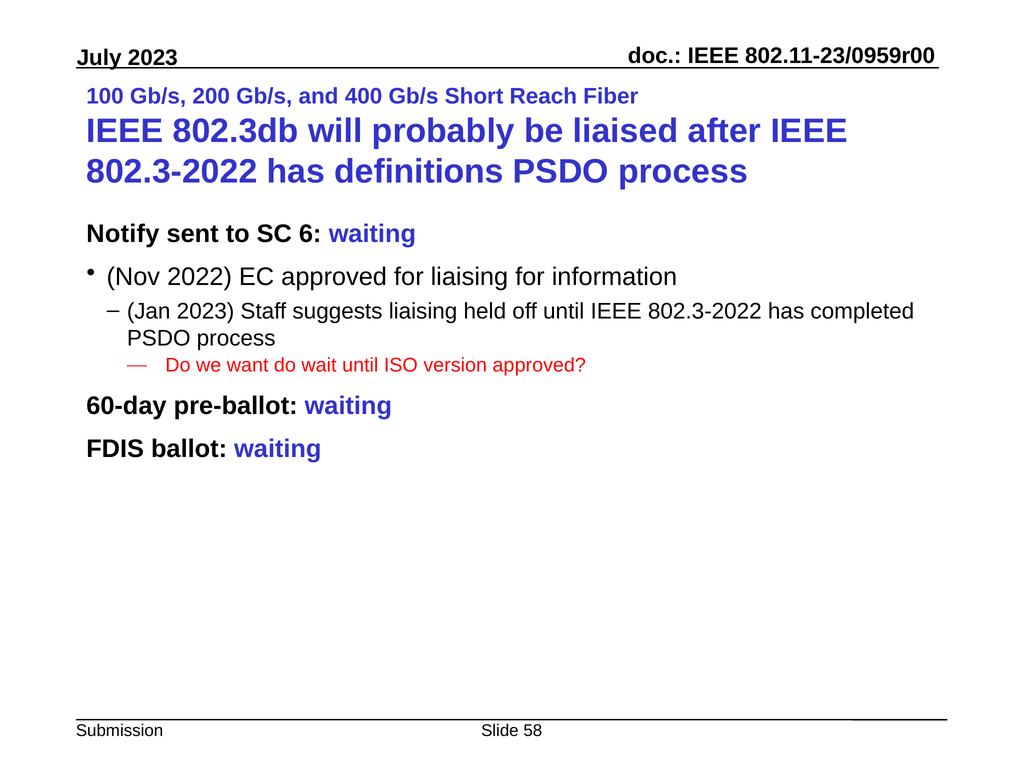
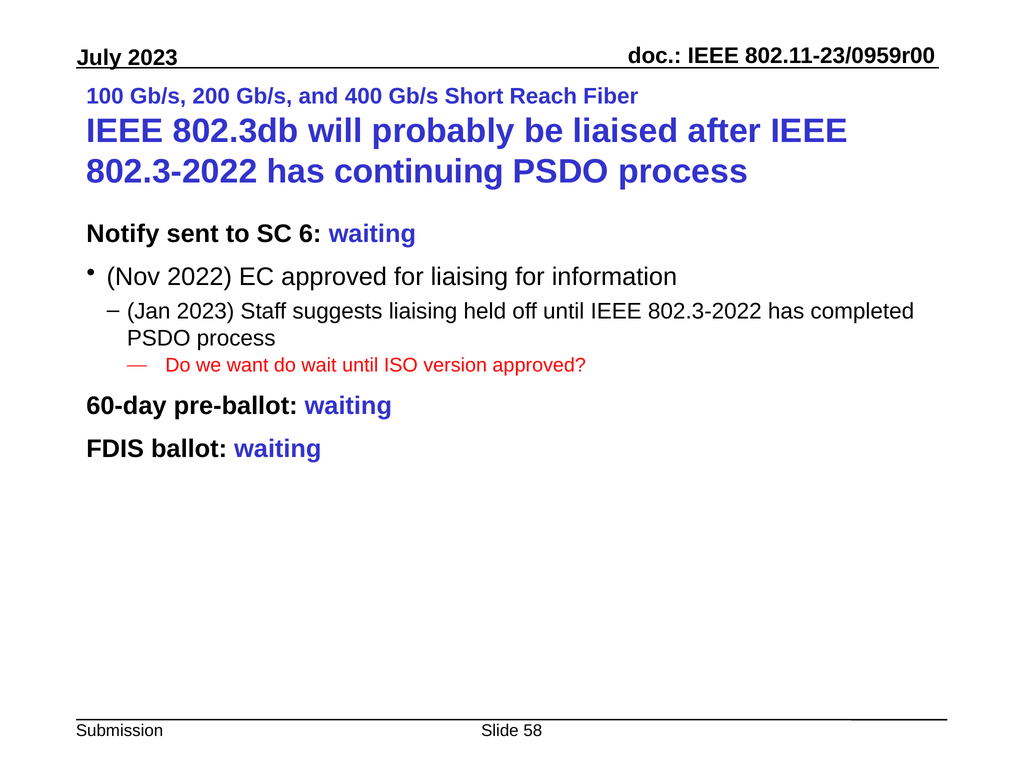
definitions: definitions -> continuing
